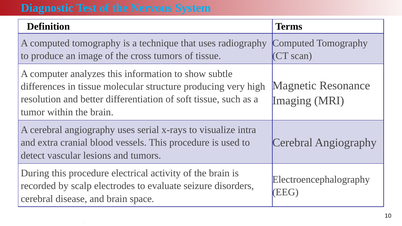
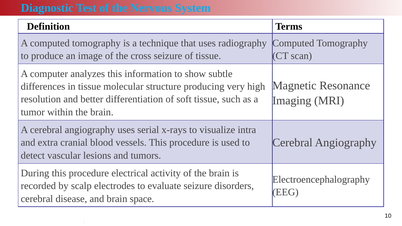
cross tumors: tumors -> seizure
